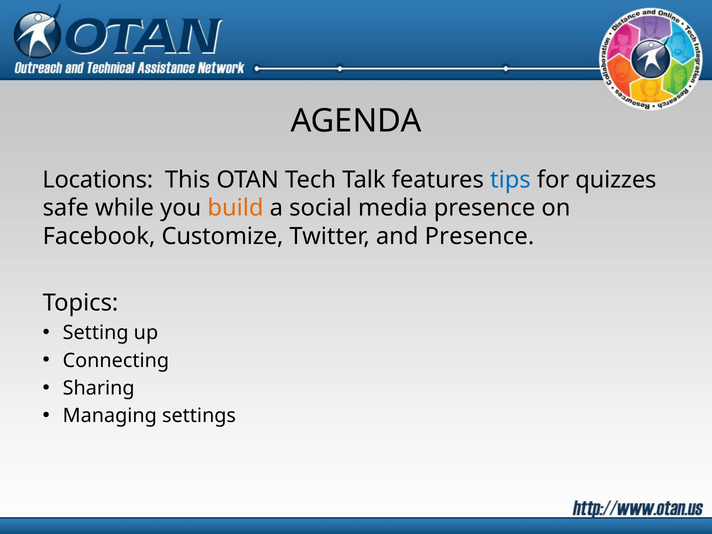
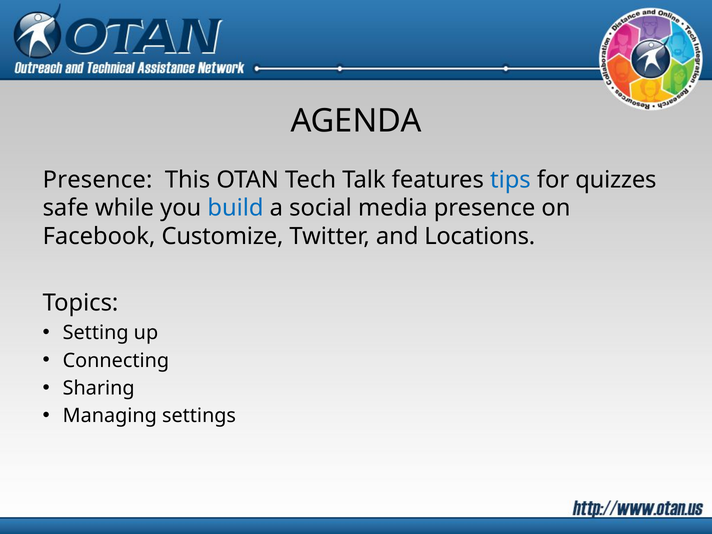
Locations at (98, 180): Locations -> Presence
build colour: orange -> blue
and Presence: Presence -> Locations
